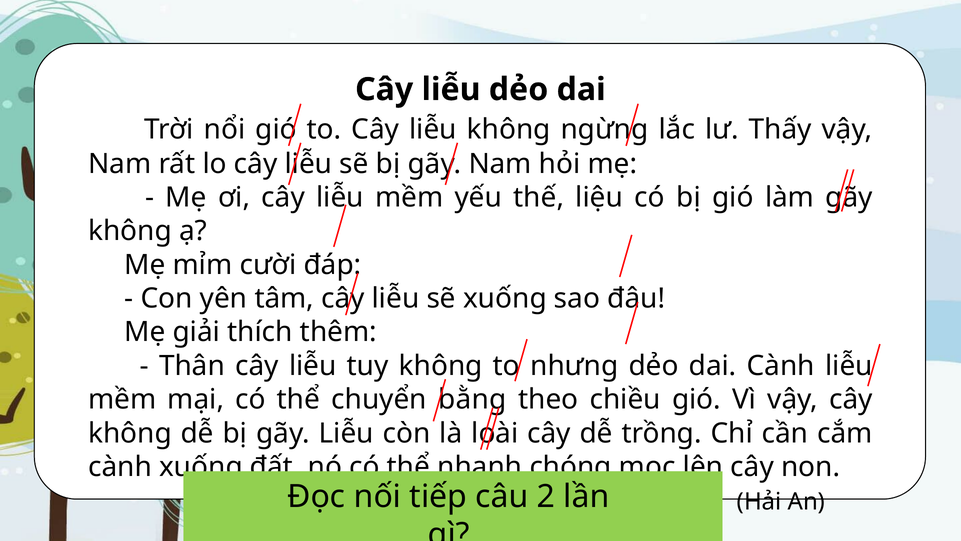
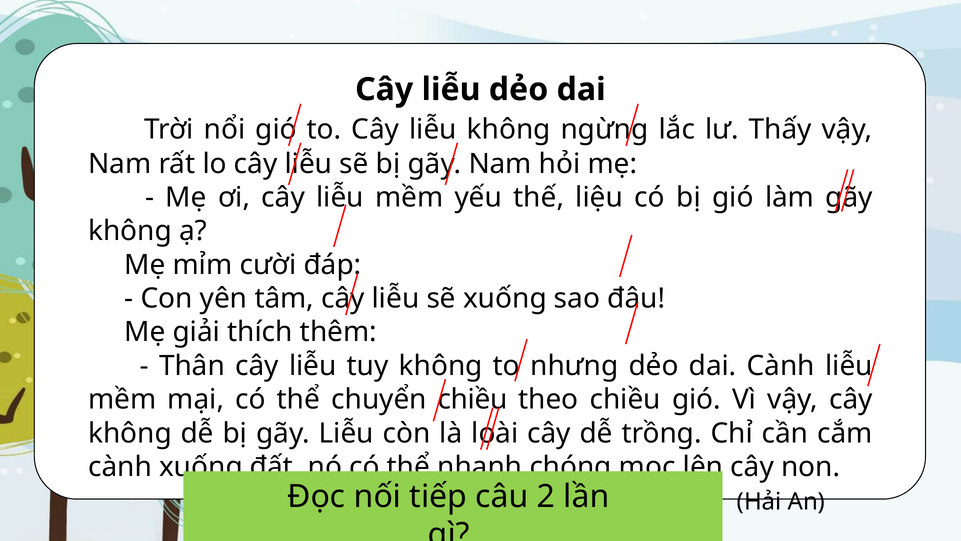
chuyển bằng: bằng -> chiều
